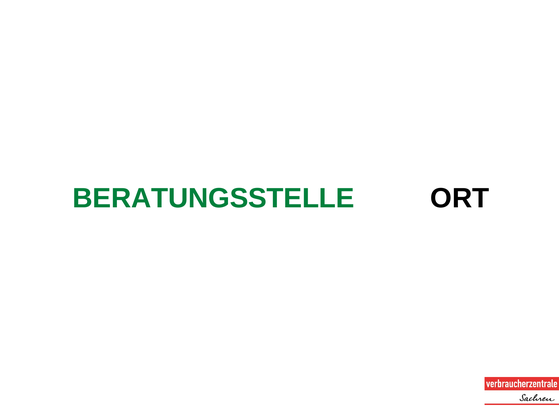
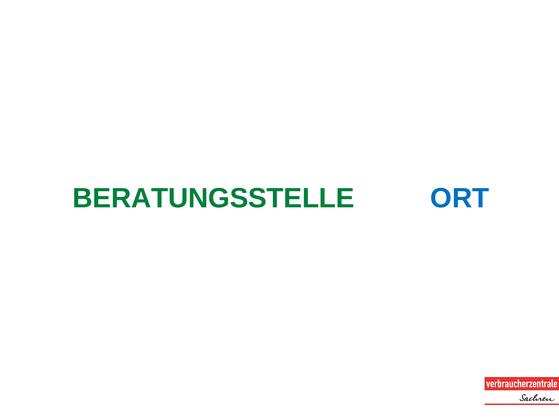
ORT colour: black -> blue
